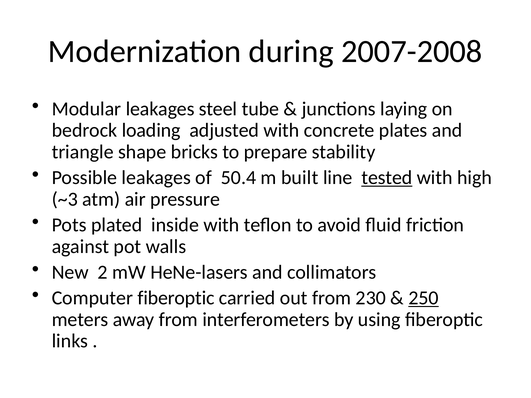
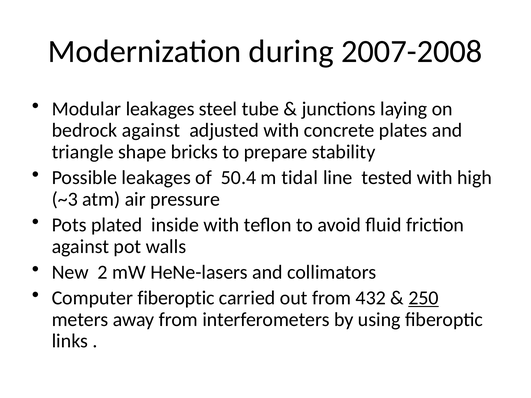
bedrock loading: loading -> against
built: built -> tidal
tested underline: present -> none
230: 230 -> 432
